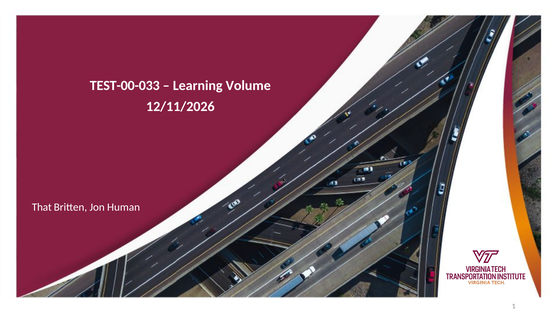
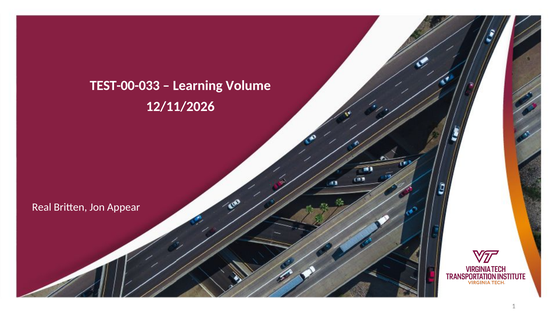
That: That -> Real
Human: Human -> Appear
